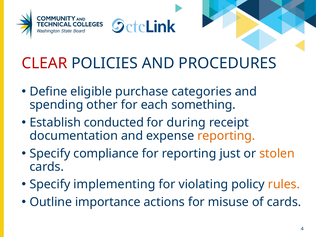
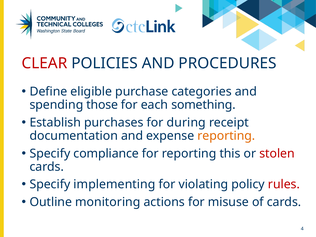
other: other -> those
conducted: conducted -> purchases
just: just -> this
stolen colour: orange -> red
rules colour: orange -> red
importance: importance -> monitoring
